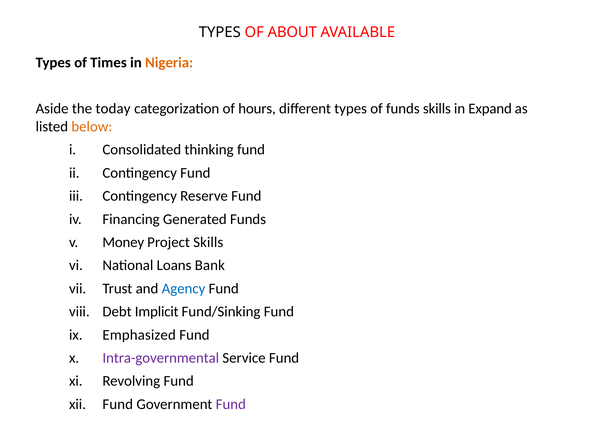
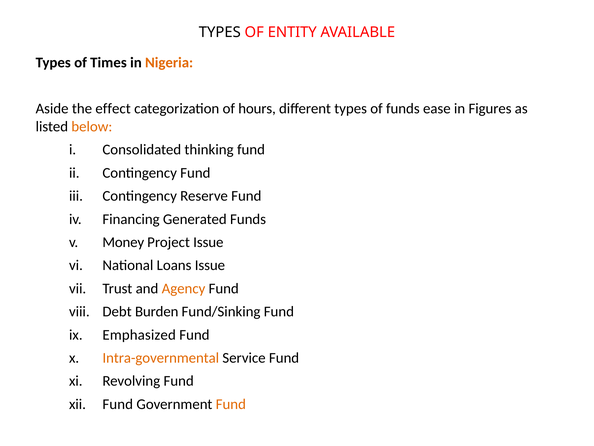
ABOUT: ABOUT -> ENTITY
today: today -> effect
funds skills: skills -> ease
Expand: Expand -> Figures
Project Skills: Skills -> Issue
Loans Bank: Bank -> Issue
Agency colour: blue -> orange
Implicit: Implicit -> Burden
Intra-governmental colour: purple -> orange
Fund at (231, 404) colour: purple -> orange
